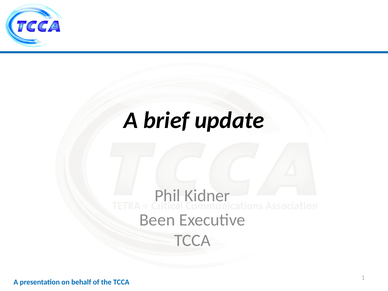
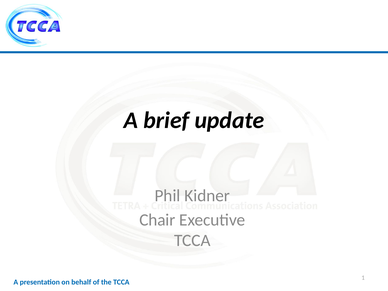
Been: Been -> Chair
